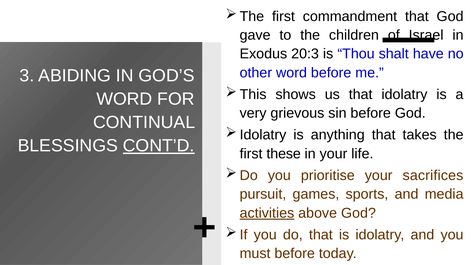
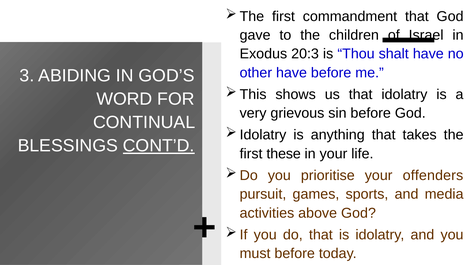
other word: word -> have
sacrifices: sacrifices -> offenders
activities underline: present -> none
